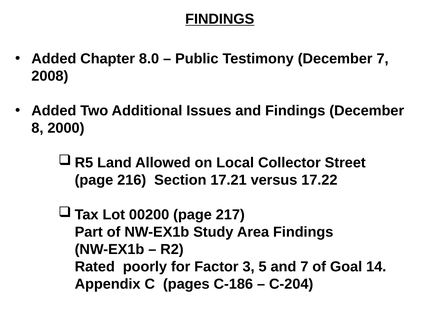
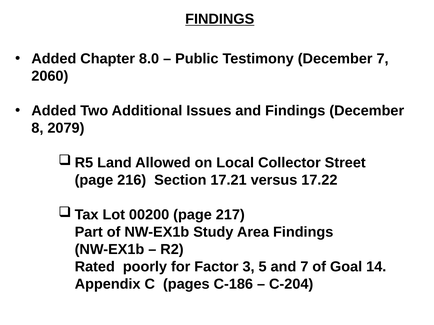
2008: 2008 -> 2060
2000: 2000 -> 2079
